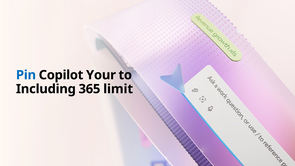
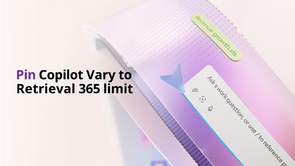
Pin colour: blue -> purple
Your: Your -> Vary
Including: Including -> Retrieval
